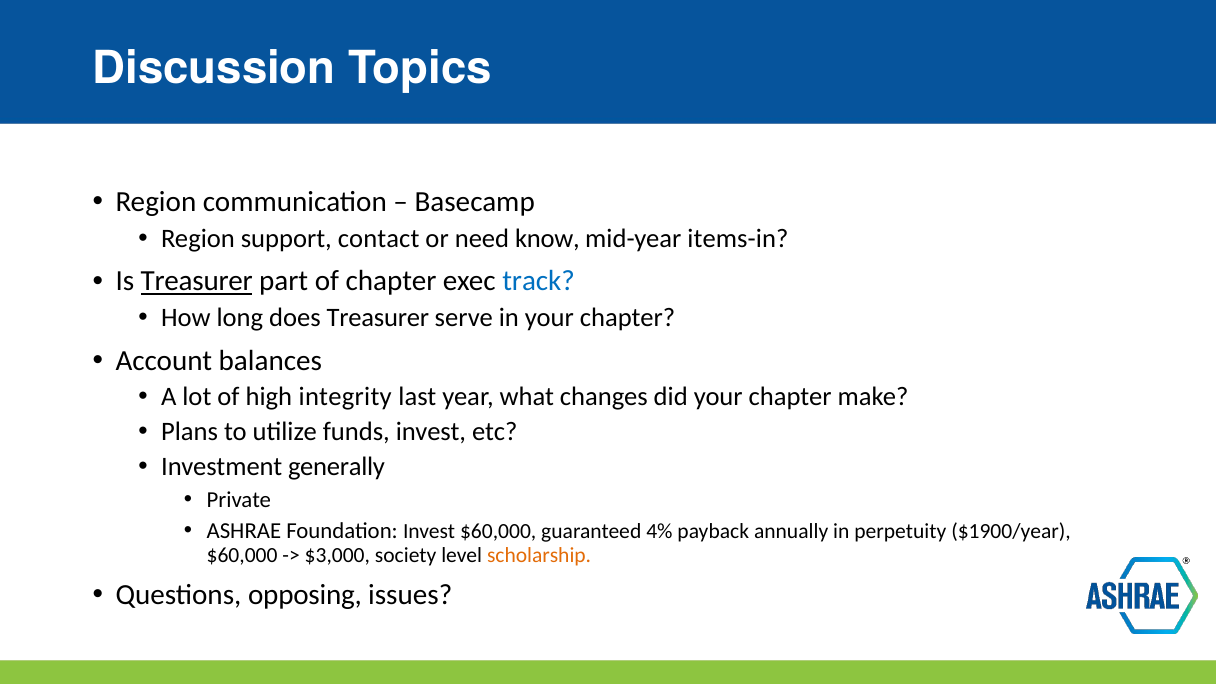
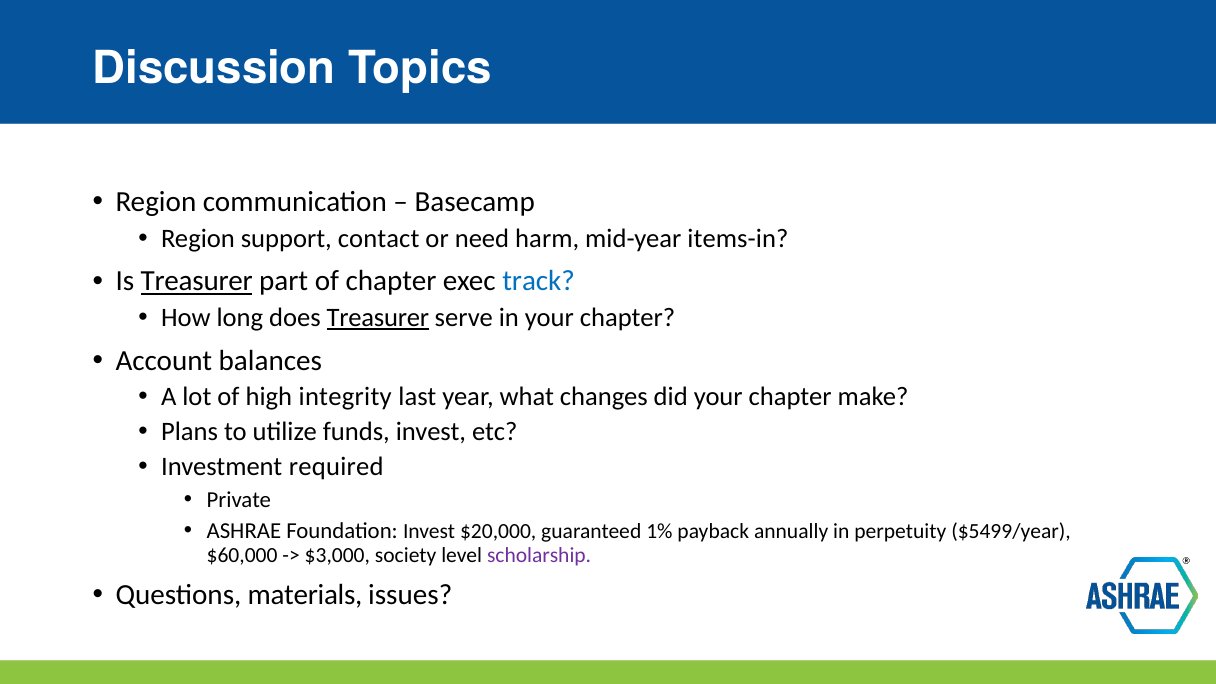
know: know -> harm
Treasurer at (378, 318) underline: none -> present
generally: generally -> required
Invest $60,000: $60,000 -> $20,000
4%: 4% -> 1%
$1900/year: $1900/year -> $5499/year
scholarship colour: orange -> purple
opposing: opposing -> materials
